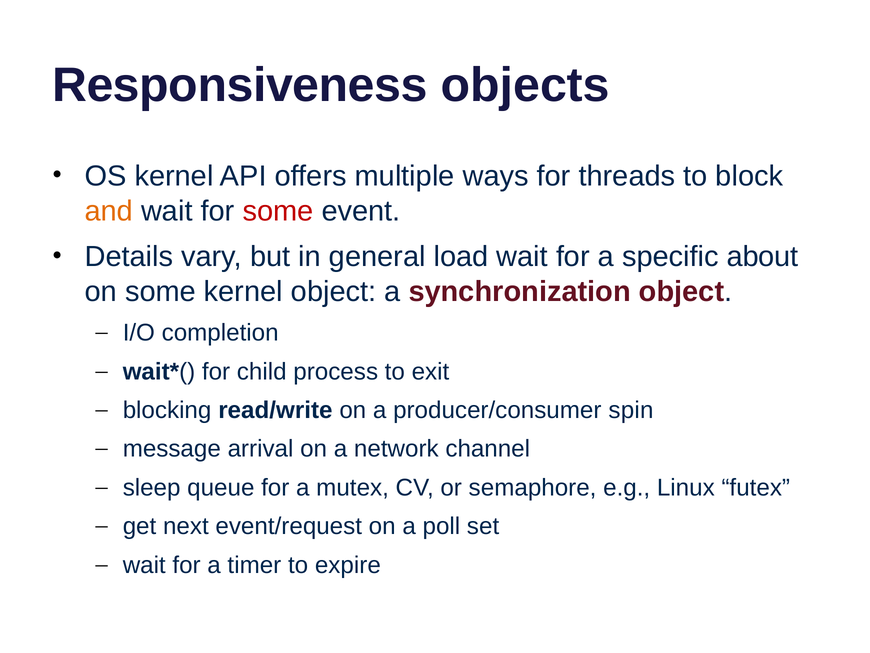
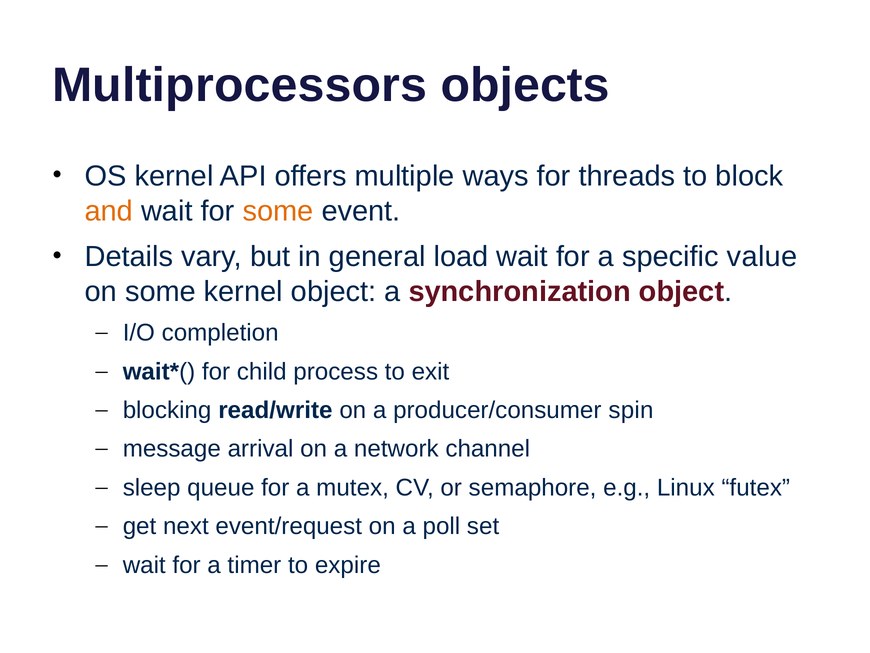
Responsiveness: Responsiveness -> Multiprocessors
some at (278, 211) colour: red -> orange
about: about -> value
